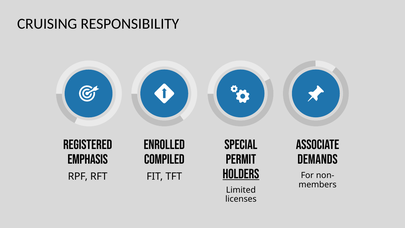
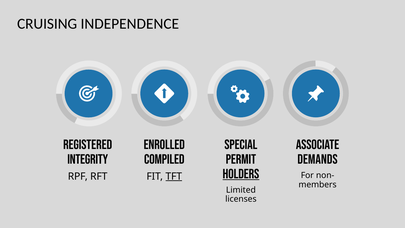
RESPONSIBILITY: RESPONSIBILITY -> INDEPENDENCE
emphasis: emphasis -> integrity
TFT underline: none -> present
